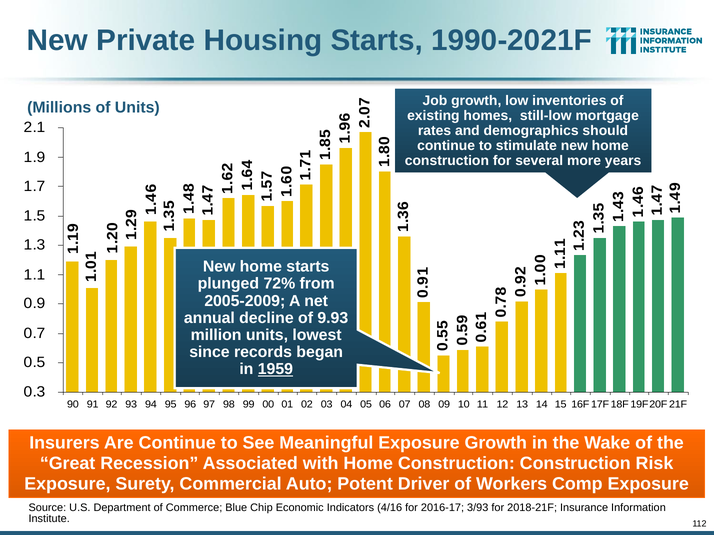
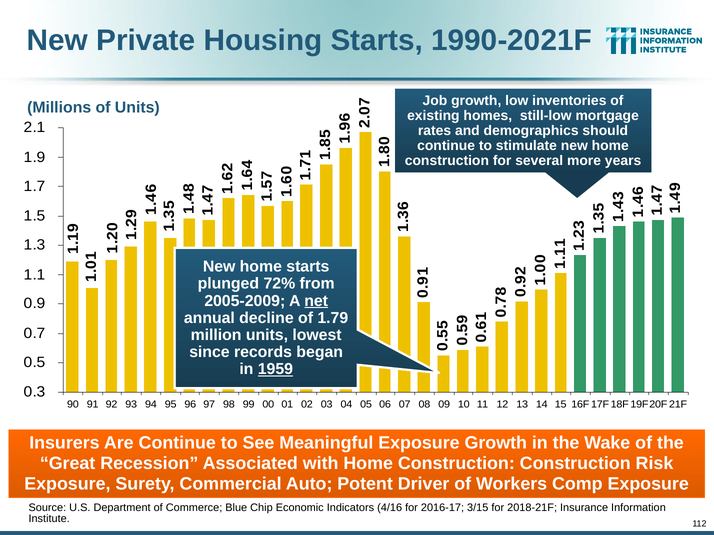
net underline: none -> present
9.93: 9.93 -> 1.79
3/93: 3/93 -> 3/15
